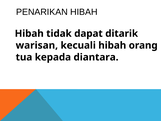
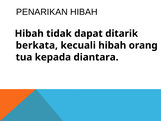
warisan: warisan -> berkata
